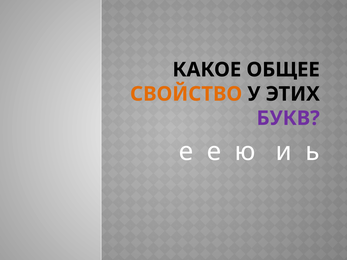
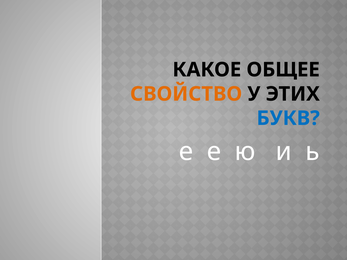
БУКВ colour: purple -> blue
